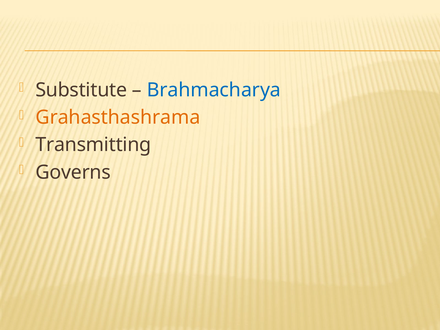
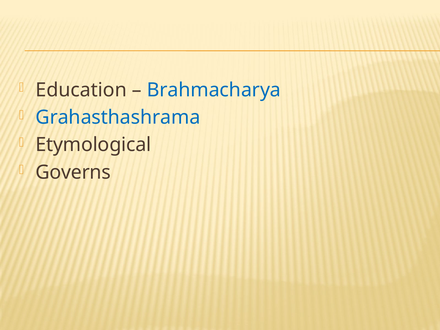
Substitute: Substitute -> Education
Grahasthashrama colour: orange -> blue
Transmitting: Transmitting -> Etymological
